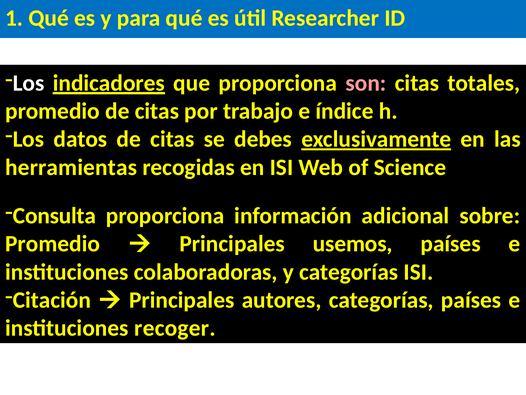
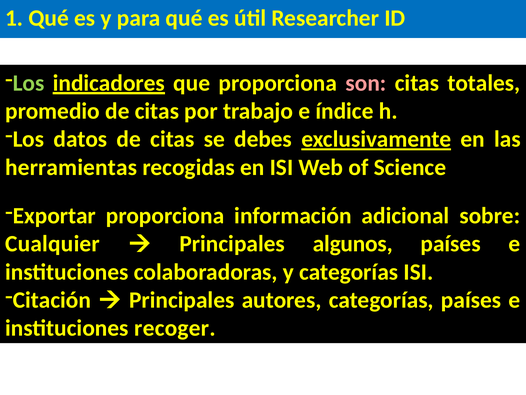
Los at (29, 83) colour: white -> light green
Consulta: Consulta -> Exportar
Promedio at (53, 244): Promedio -> Cualquier
usemos: usemos -> algunos
